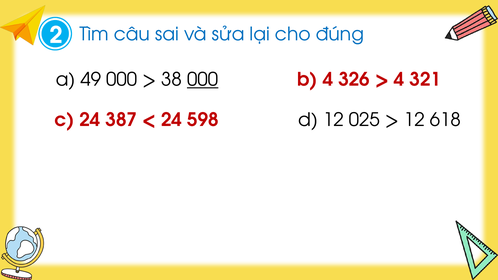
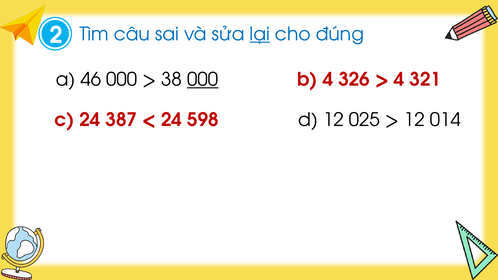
lại underline: none -> present
49: 49 -> 46
618: 618 -> 014
